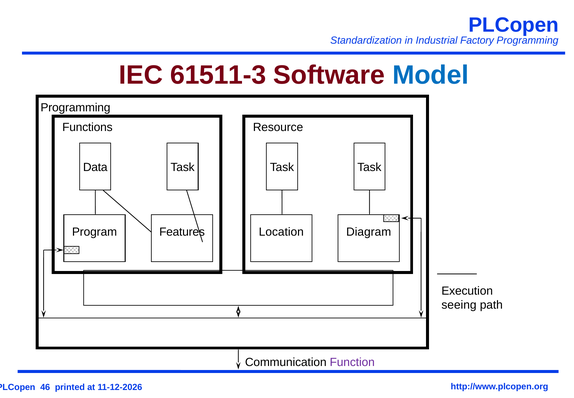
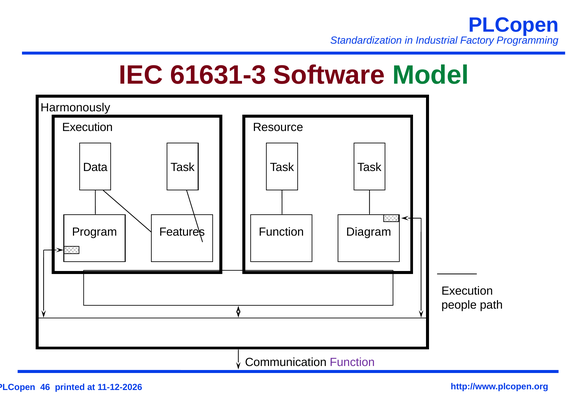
61511-3: 61511-3 -> 61631-3
Model colour: blue -> green
Programming at (75, 107): Programming -> Harmonously
Functions at (87, 127): Functions -> Execution
Location at (281, 231): Location -> Function
seeing: seeing -> people
